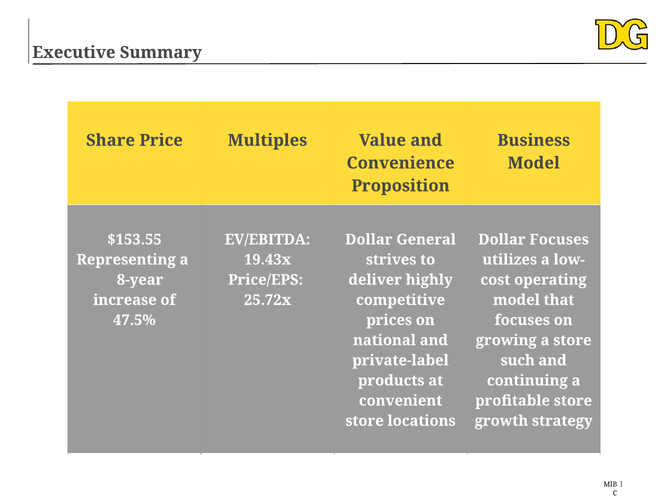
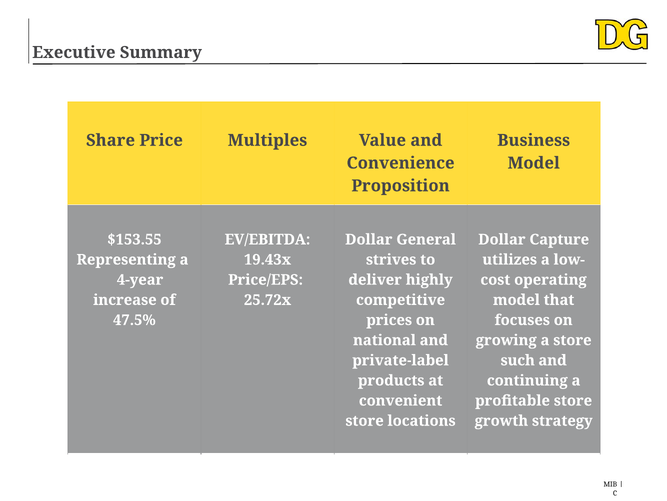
Dollar Focuses: Focuses -> Capture
8-year: 8-year -> 4-year
